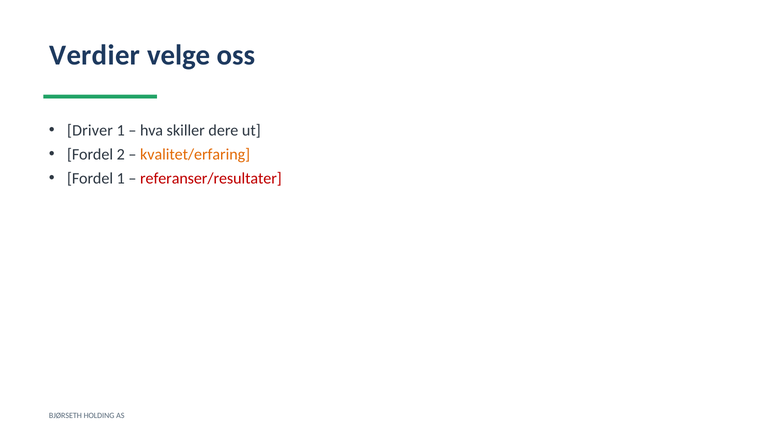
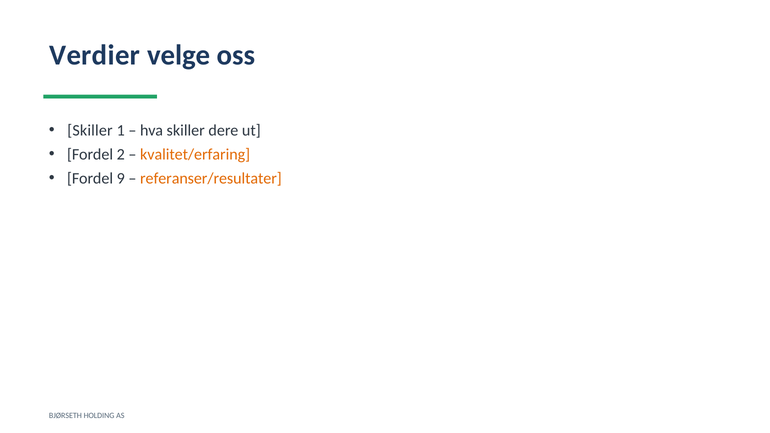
Driver at (90, 130): Driver -> Skiller
Fordel 1: 1 -> 9
referanser/resultater colour: red -> orange
